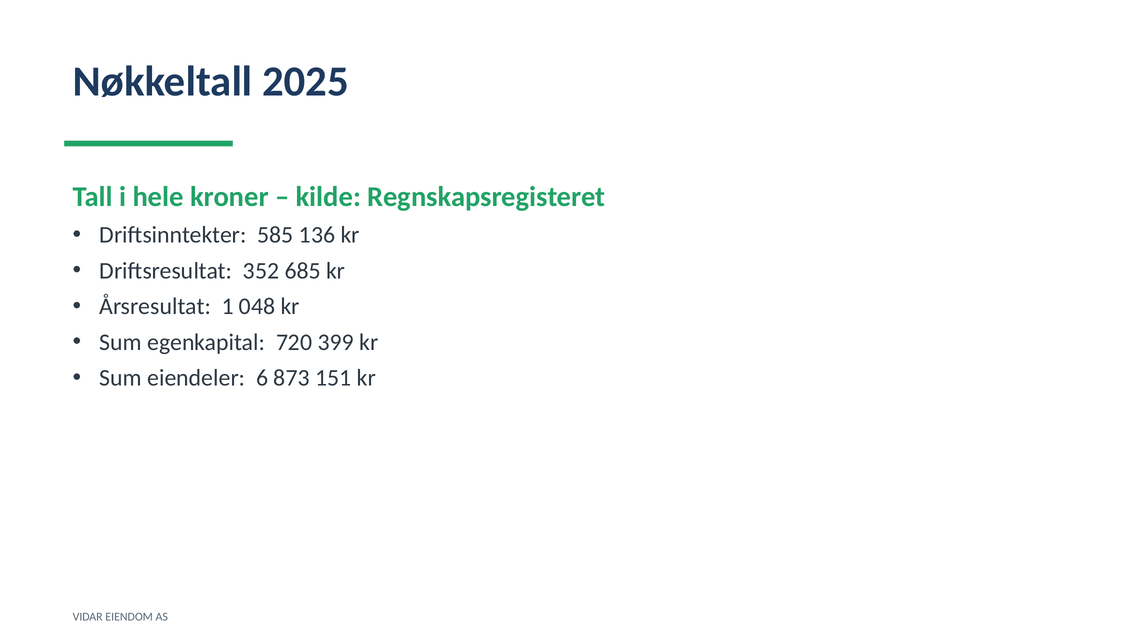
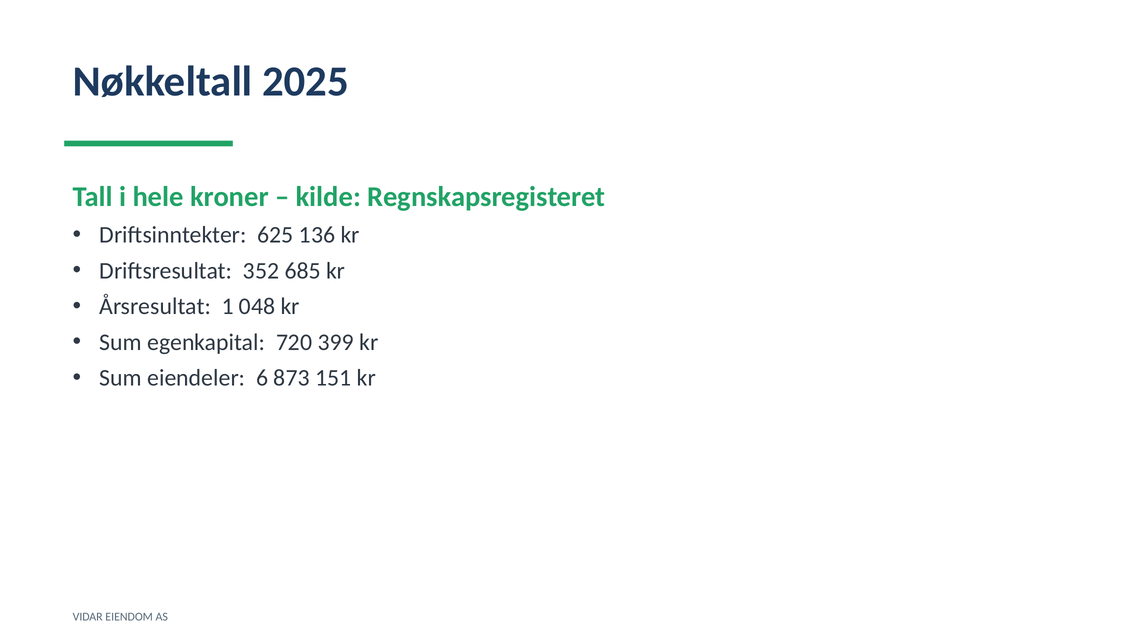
585: 585 -> 625
